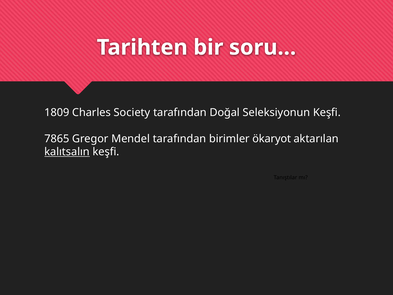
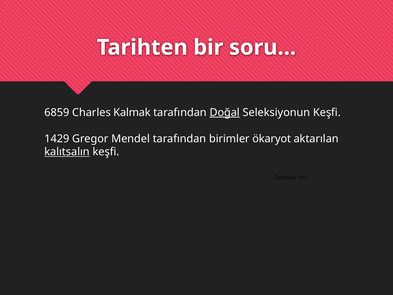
1809: 1809 -> 6859
Society: Society -> Kalmak
Doğal underline: none -> present
7865: 7865 -> 1429
